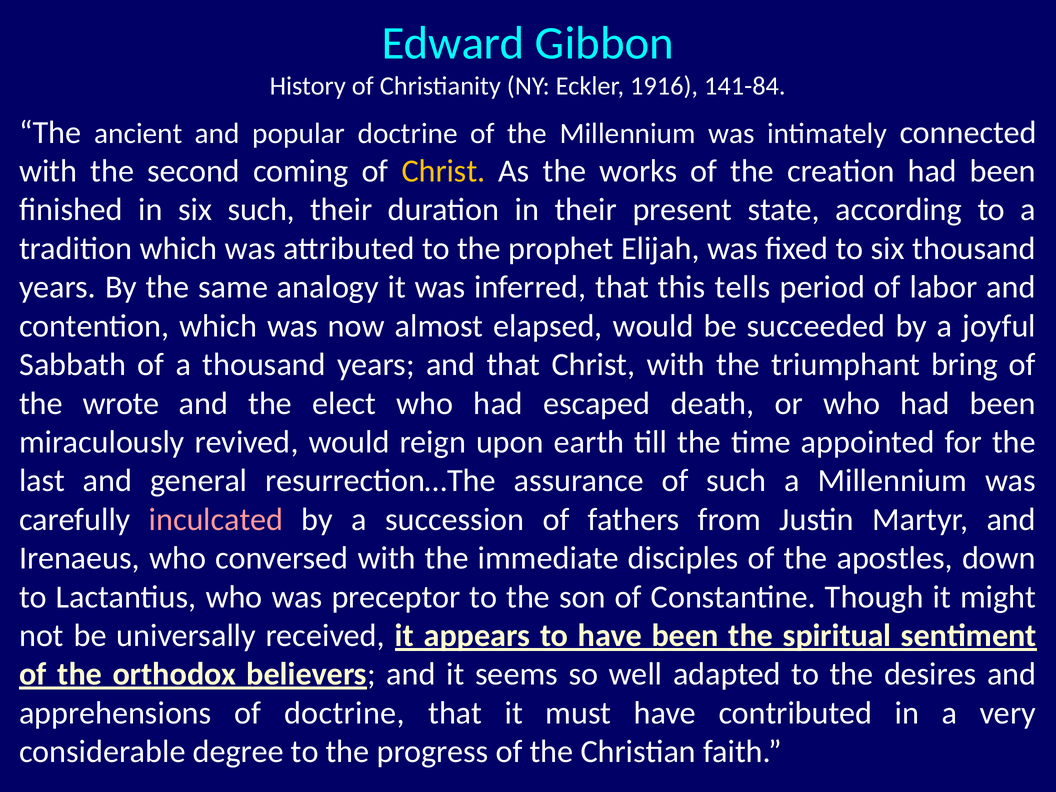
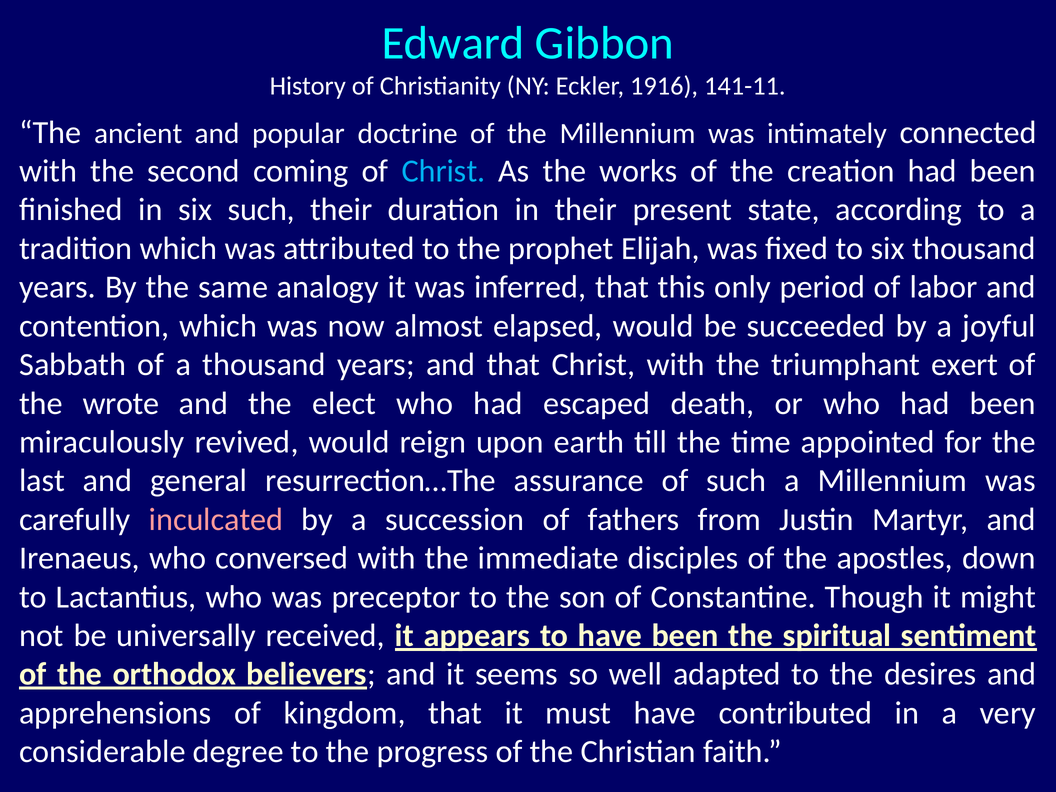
141-84: 141-84 -> 141-11
Christ at (443, 171) colour: yellow -> light blue
tells: tells -> only
bring: bring -> exert
of doctrine: doctrine -> kingdom
